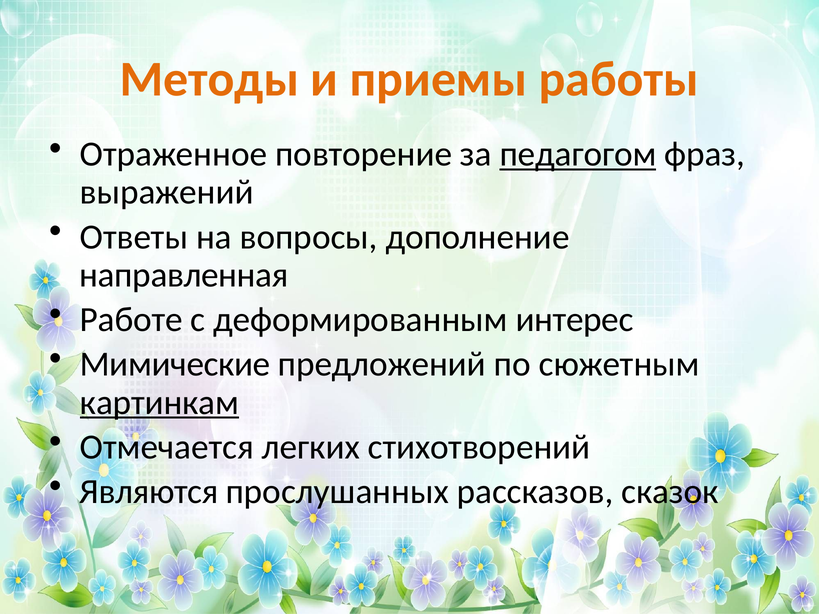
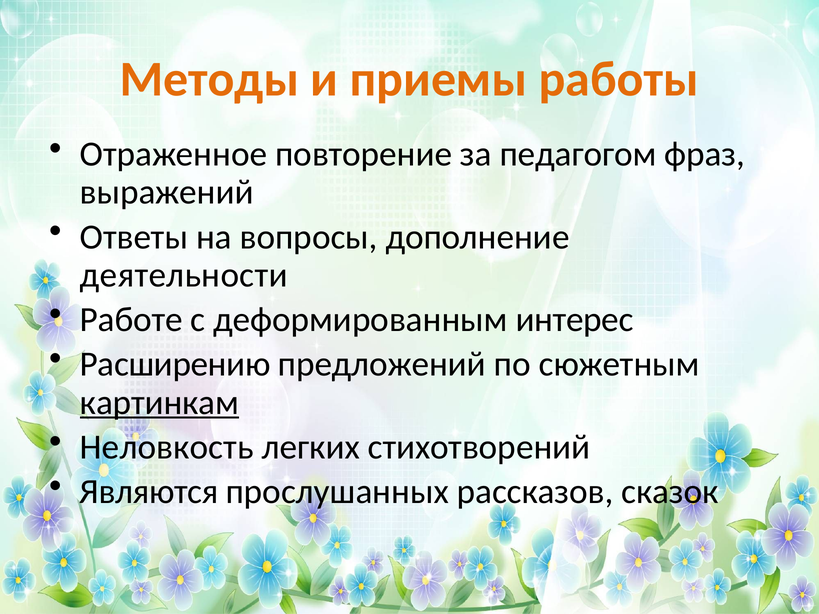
педагогом underline: present -> none
направленная: направленная -> деятельности
Мимические: Мимические -> Расширению
Отмечается: Отмечается -> Неловкость
